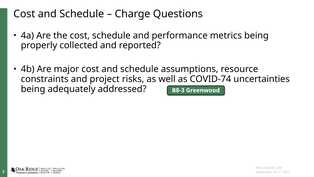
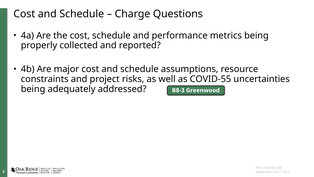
COVID-74: COVID-74 -> COVID-55
